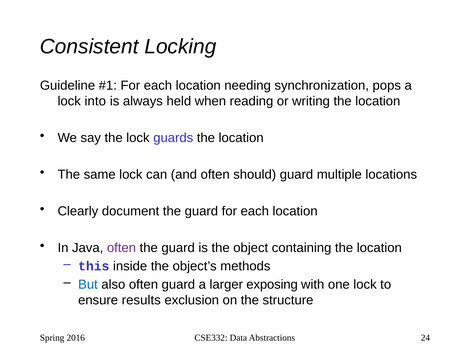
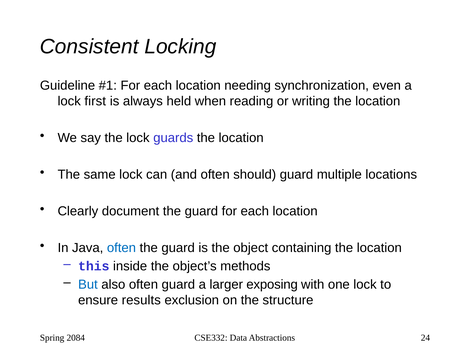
pops: pops -> even
into: into -> first
often at (121, 247) colour: purple -> blue
2016: 2016 -> 2084
